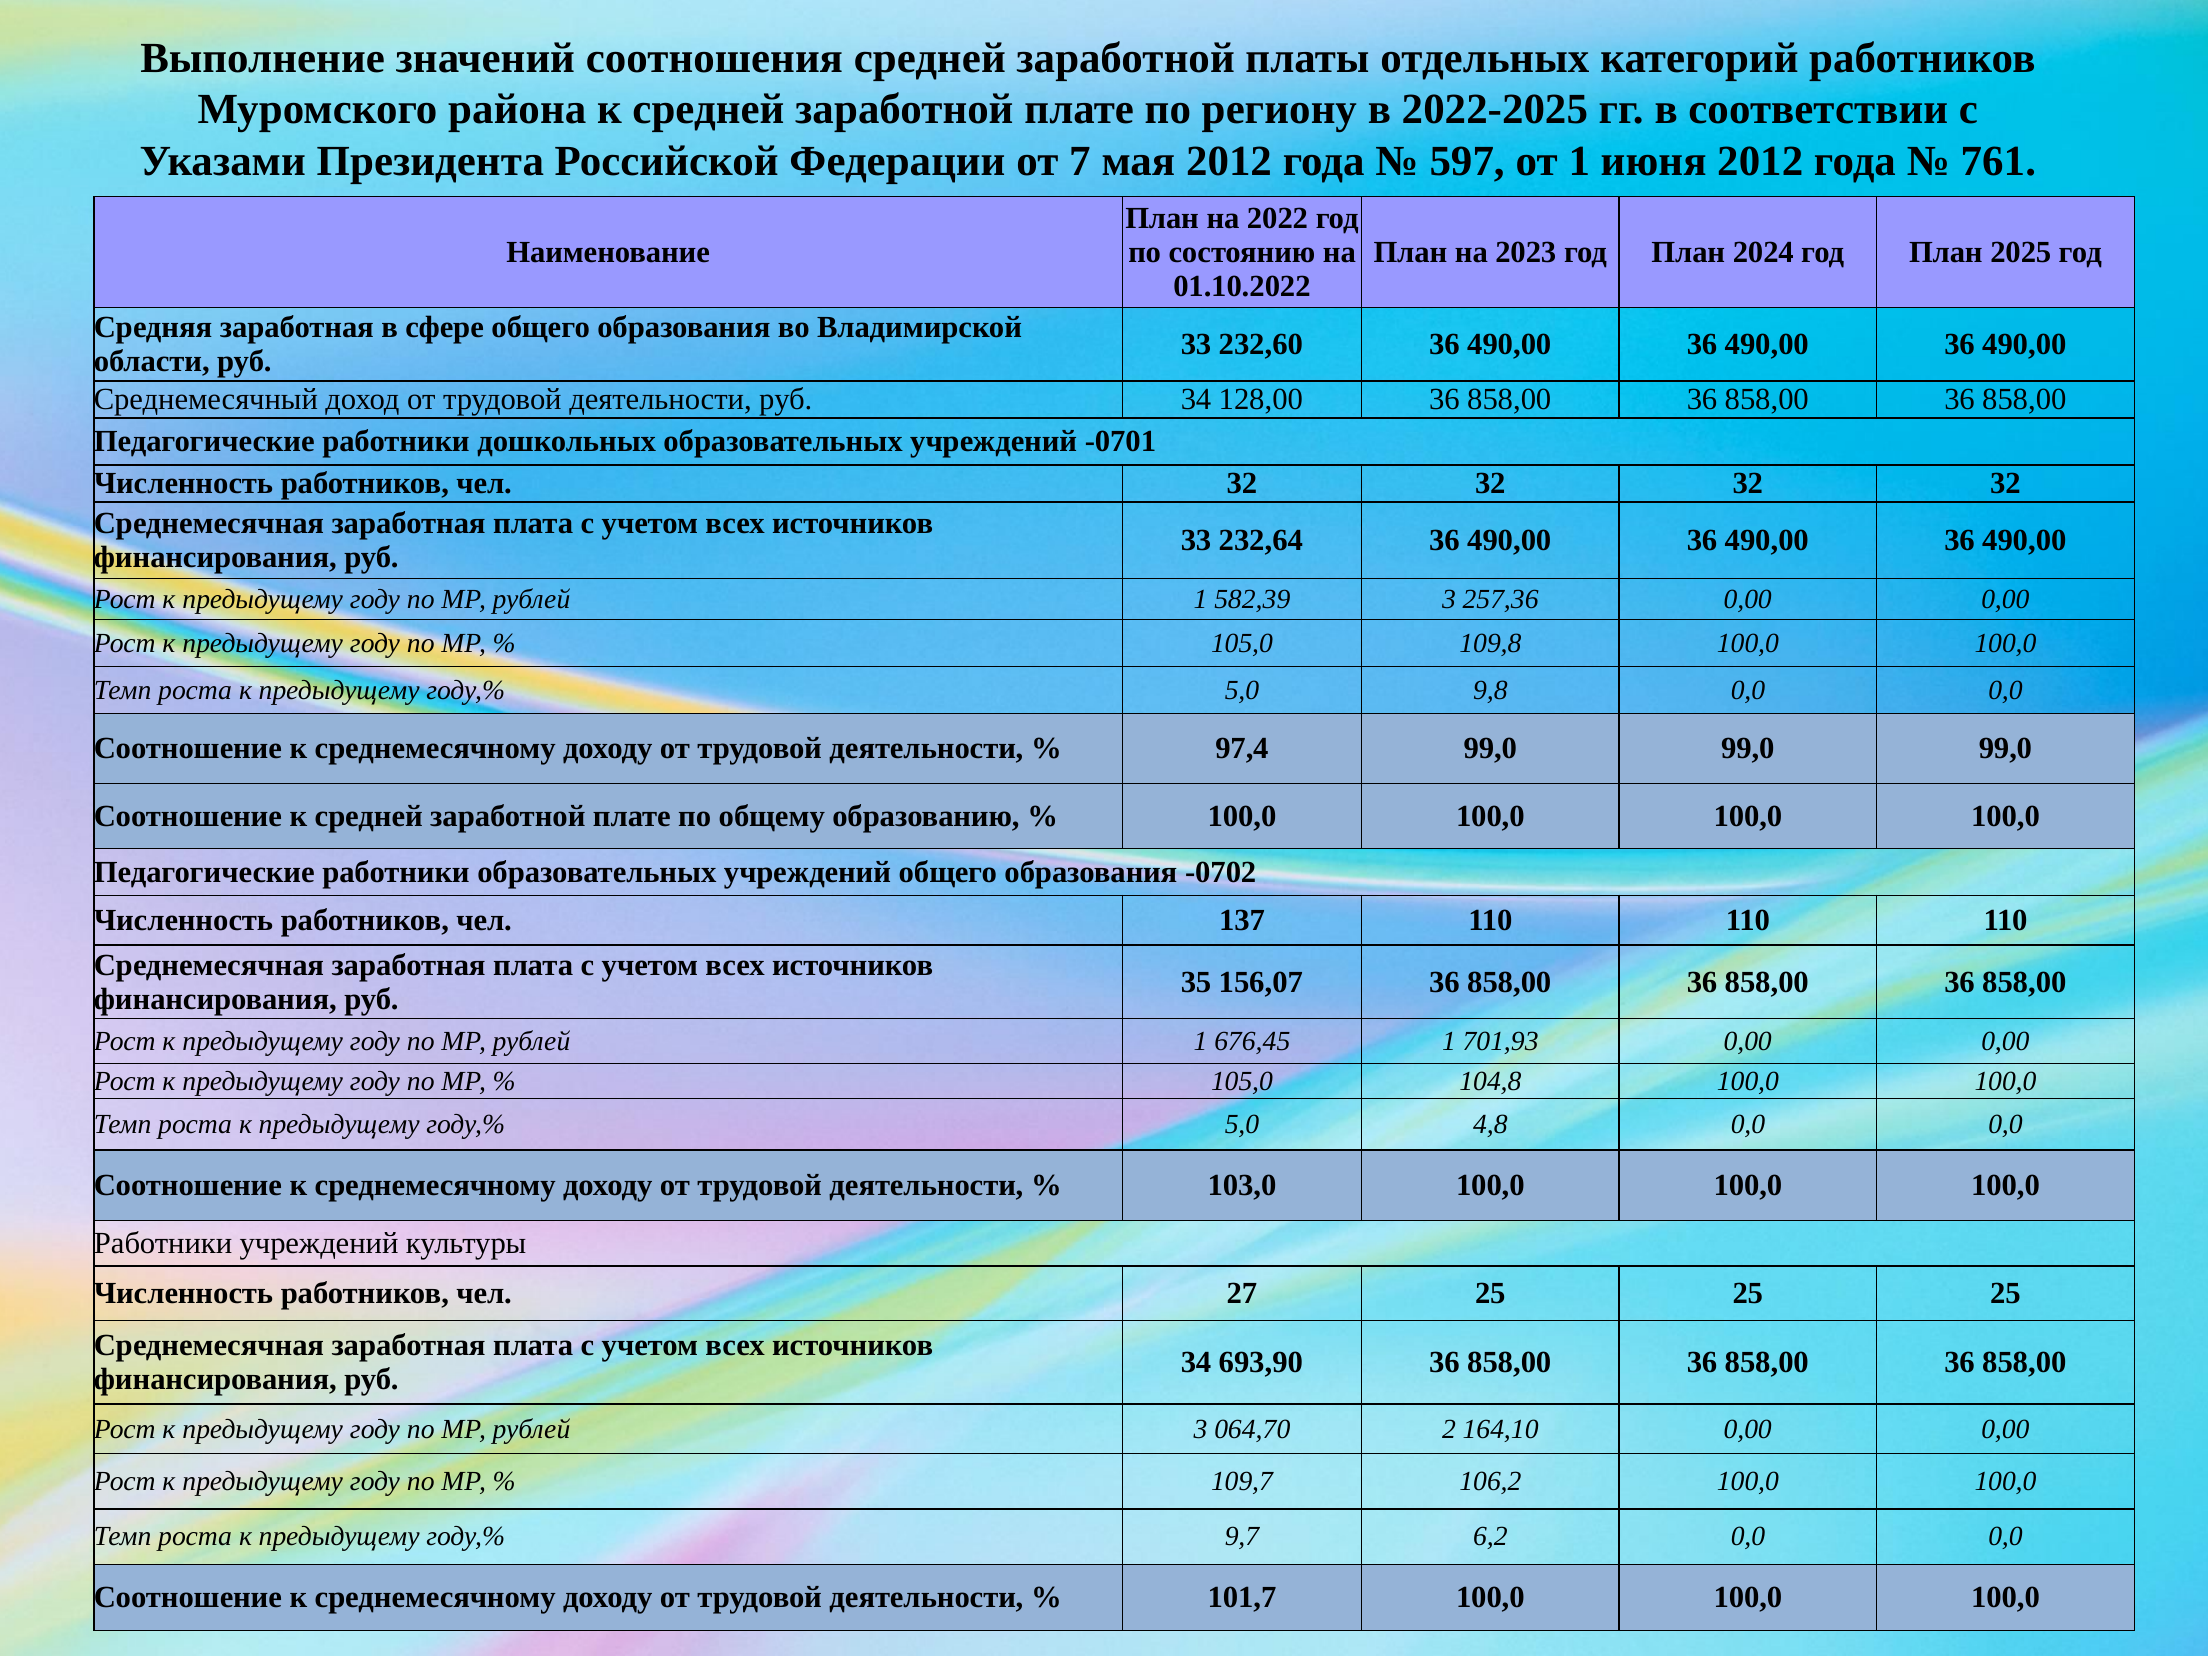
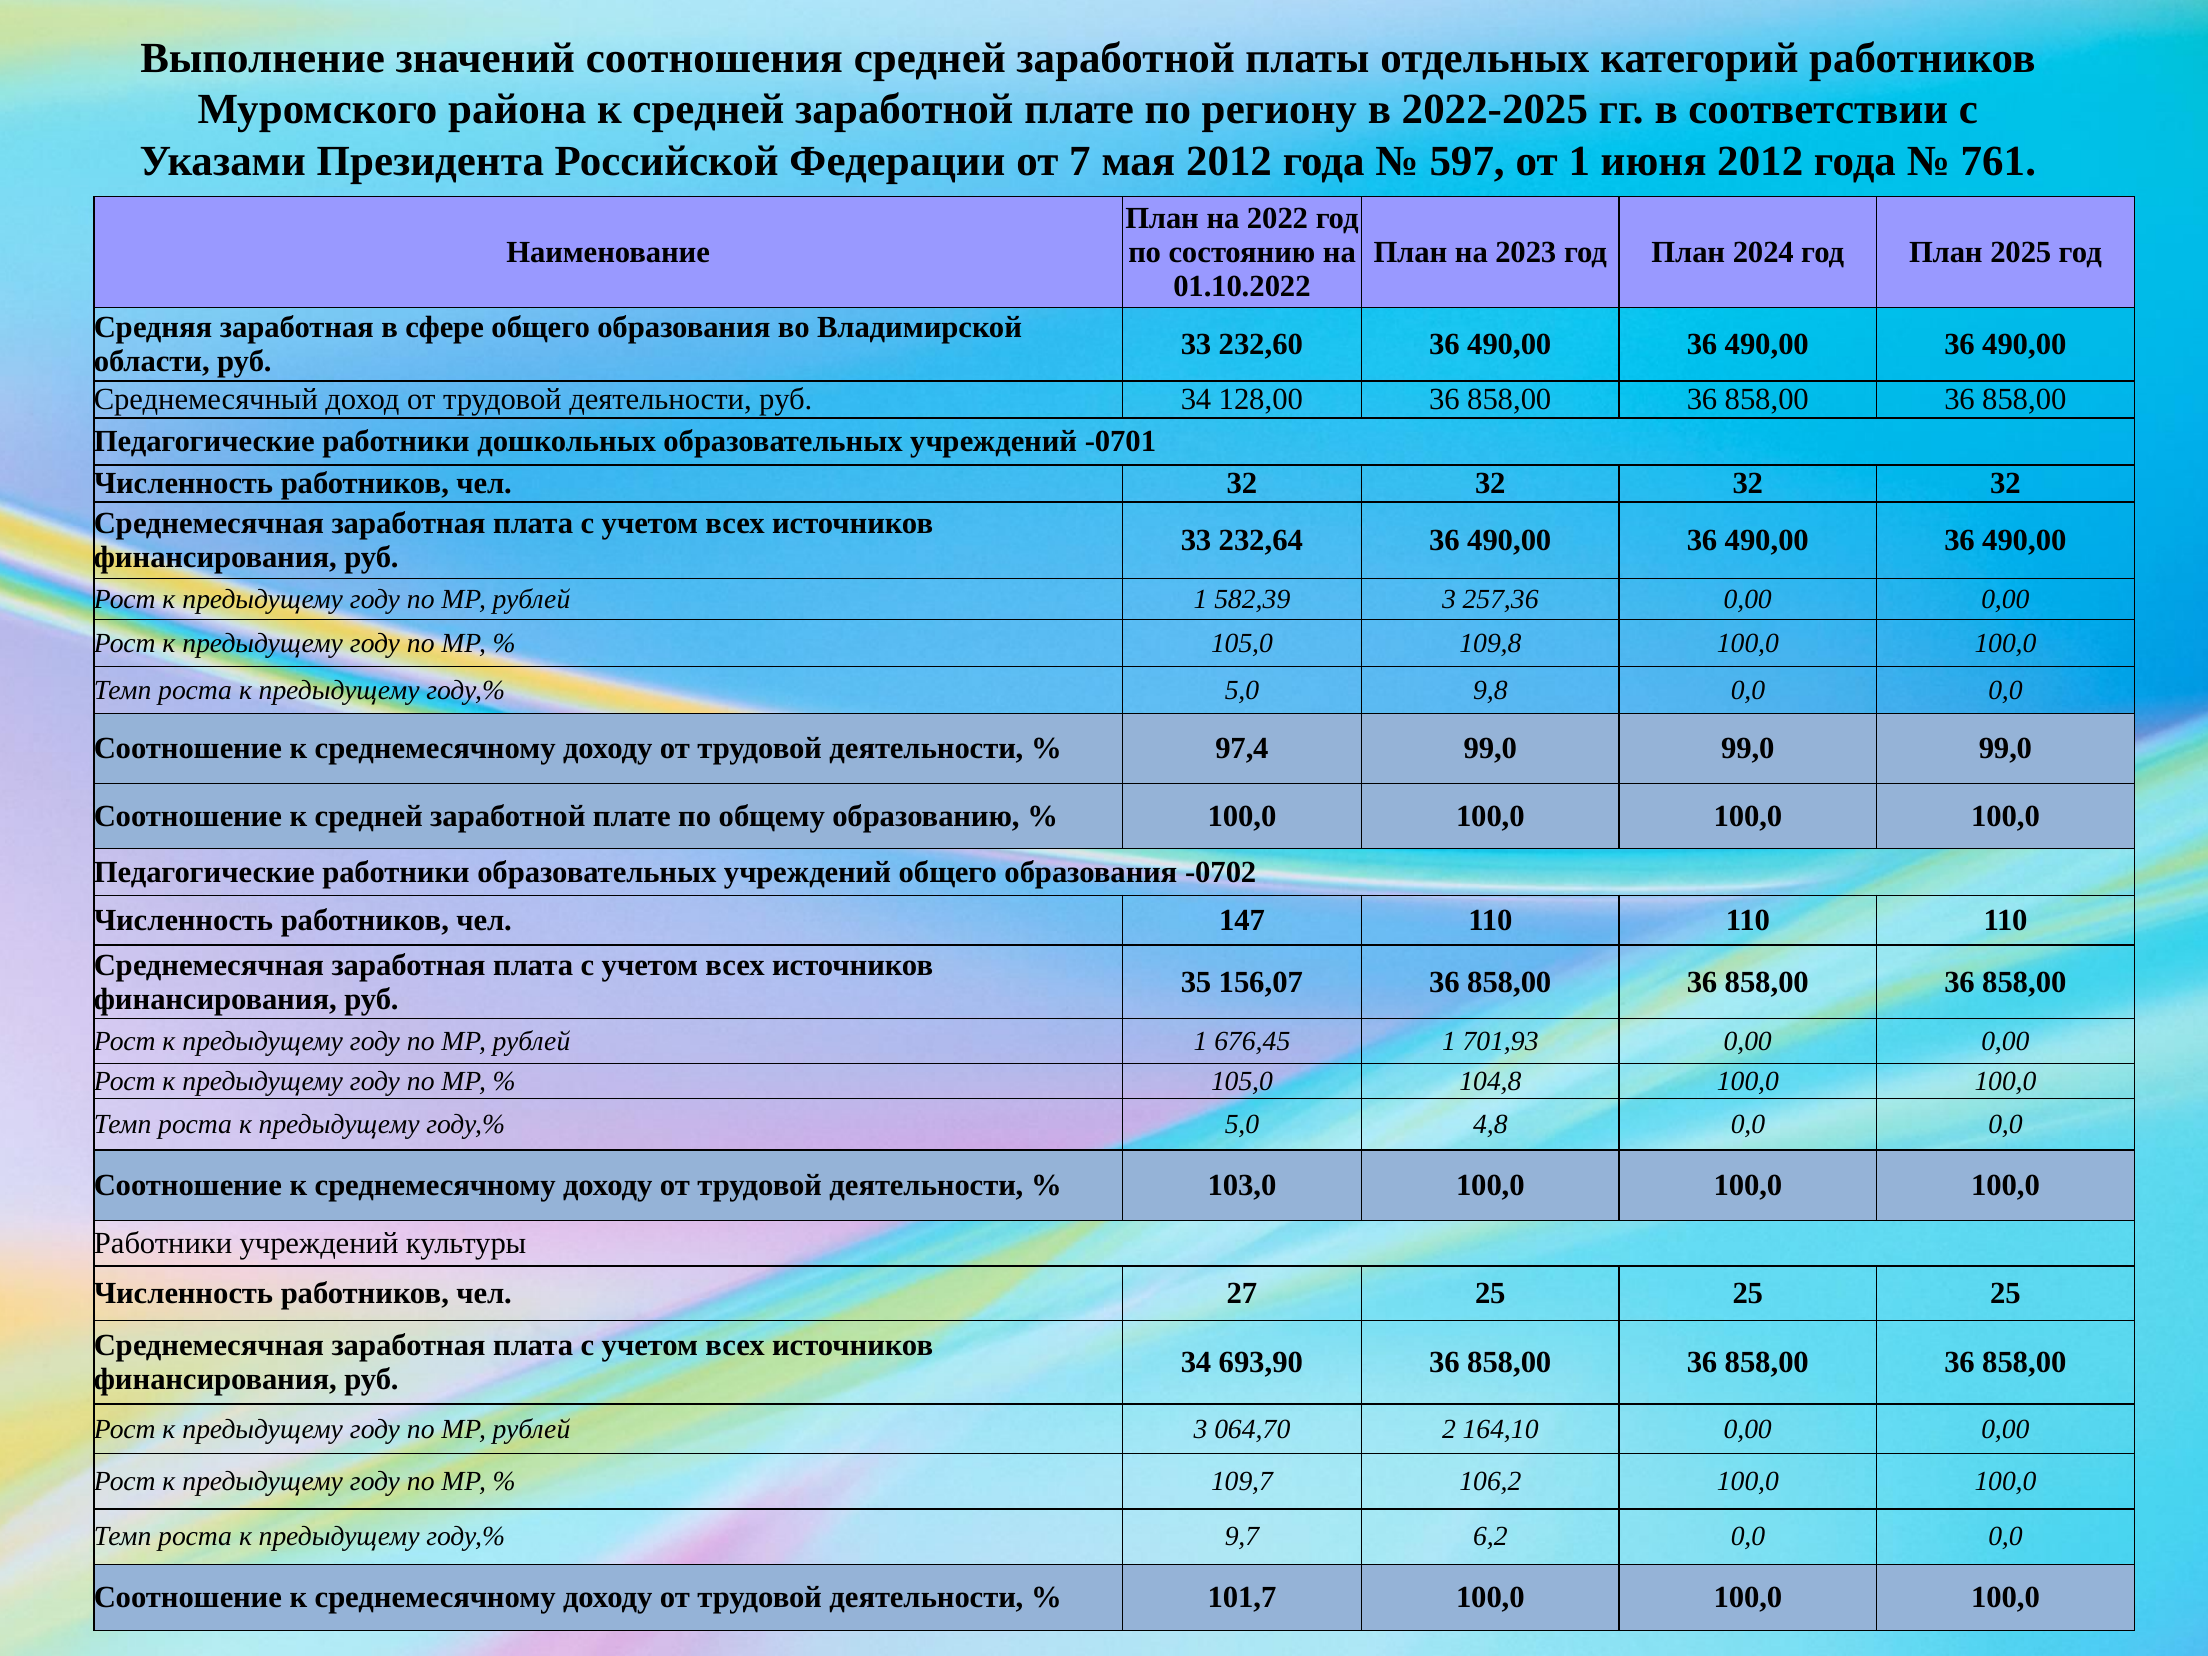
137: 137 -> 147
